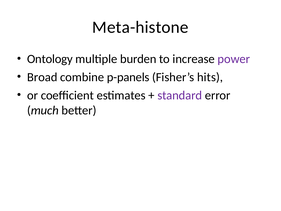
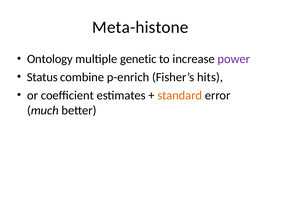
burden: burden -> genetic
Broad: Broad -> Status
p-panels: p-panels -> p-enrich
standard colour: purple -> orange
